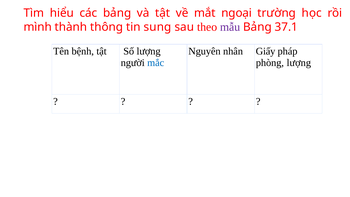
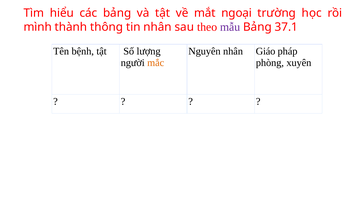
tin sung: sung -> nhân
Giấy: Giấy -> Giáo
mắc colour: blue -> orange
phòng lượng: lượng -> xuyên
